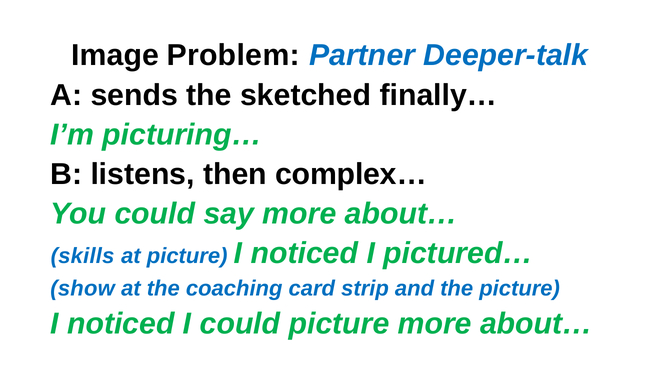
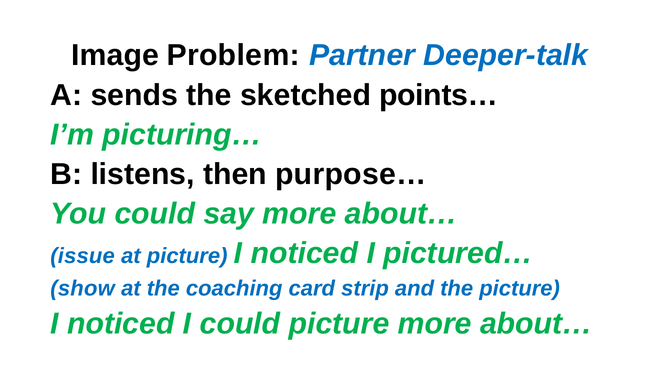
finally…: finally… -> points…
complex…: complex… -> purpose…
skills: skills -> issue
